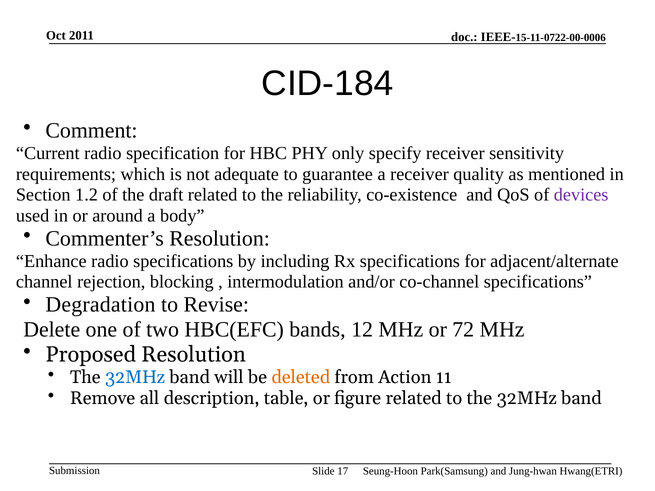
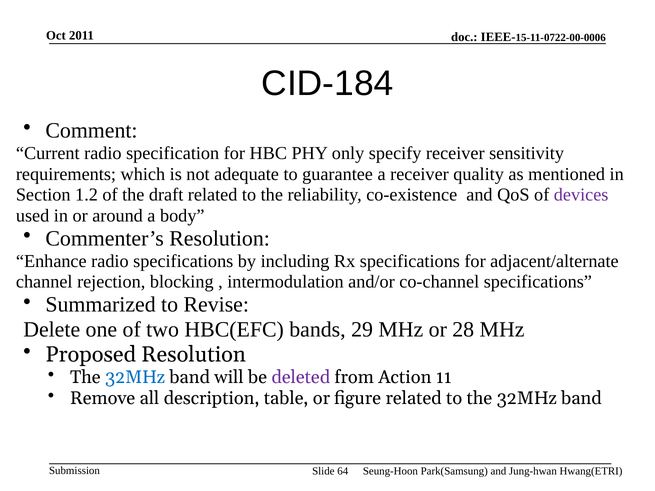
Degradation: Degradation -> Summarized
12: 12 -> 29
72: 72 -> 28
deleted colour: orange -> purple
17: 17 -> 64
